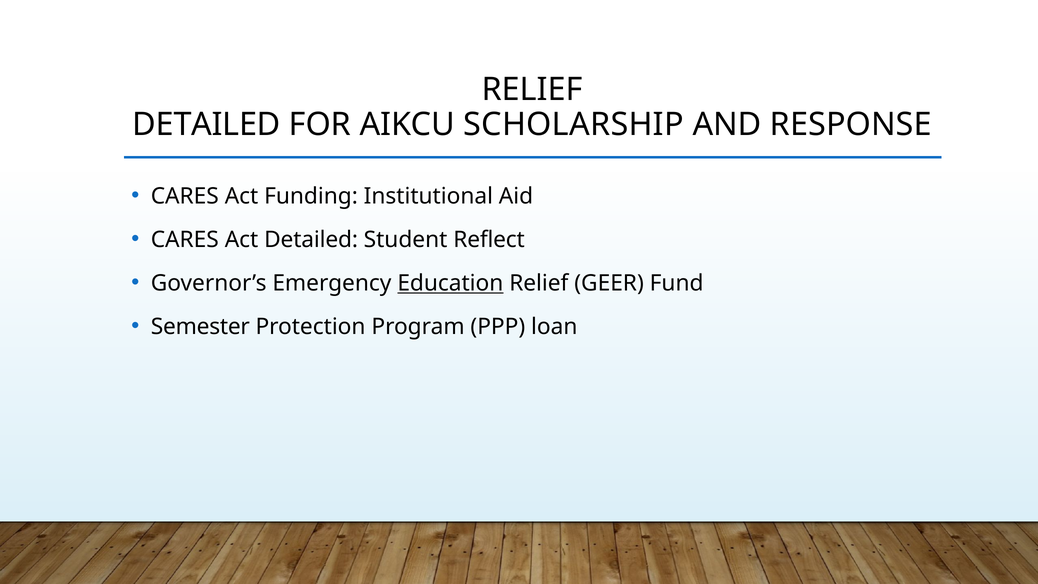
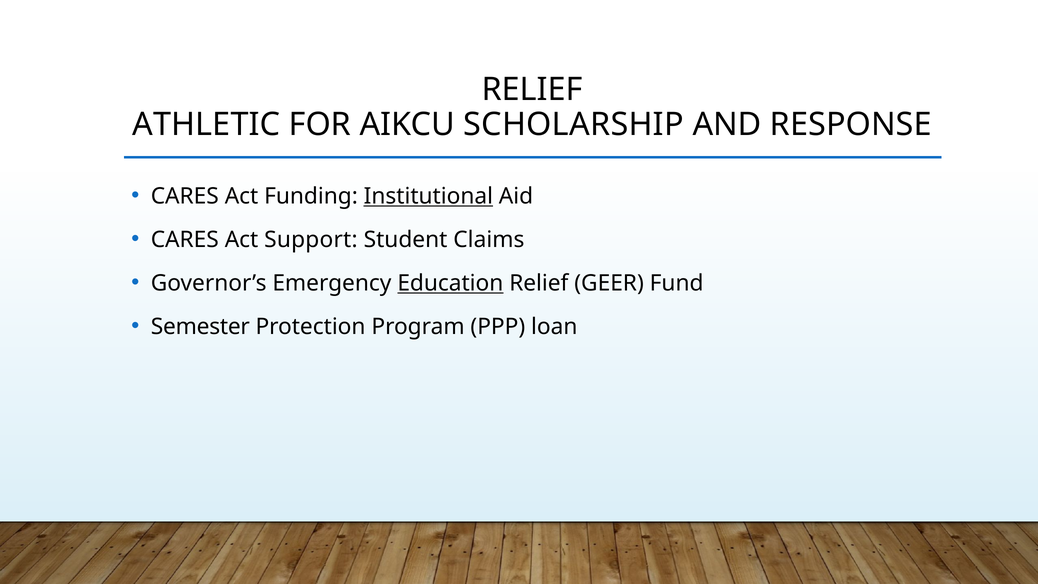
DETAILED at (206, 125): DETAILED -> ATHLETIC
Institutional underline: none -> present
Act Detailed: Detailed -> Support
Reflect: Reflect -> Claims
